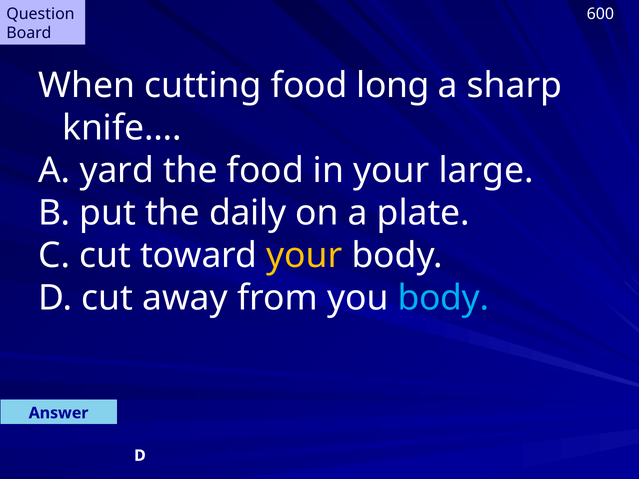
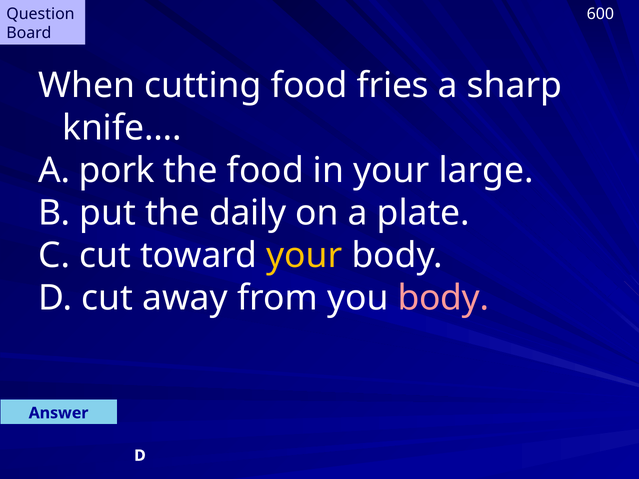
long: long -> fries
yard: yard -> pork
body at (443, 298) colour: light blue -> pink
